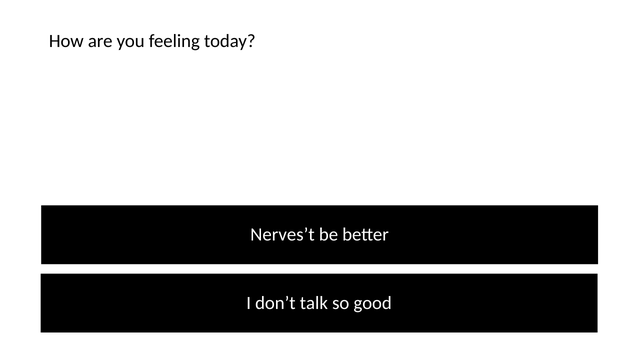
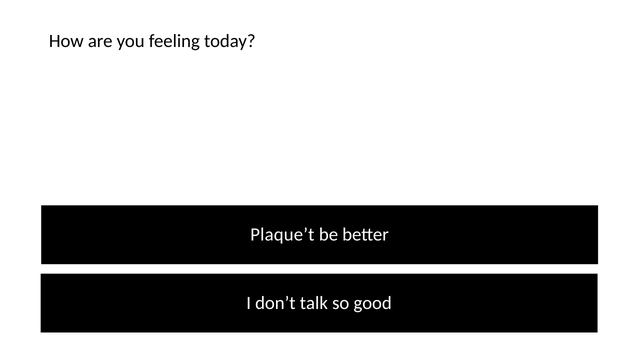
Nerves’t: Nerves’t -> Plaque’t
